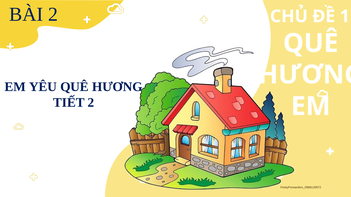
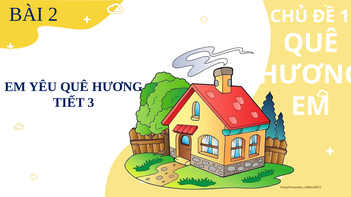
TIẾT 2: 2 -> 3
